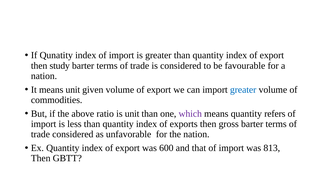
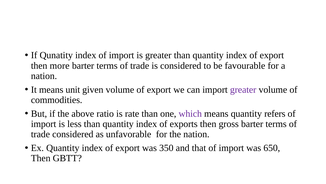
study: study -> more
greater at (243, 89) colour: blue -> purple
is unit: unit -> rate
600: 600 -> 350
813: 813 -> 650
